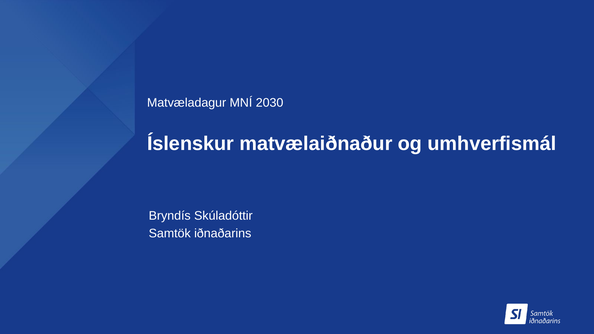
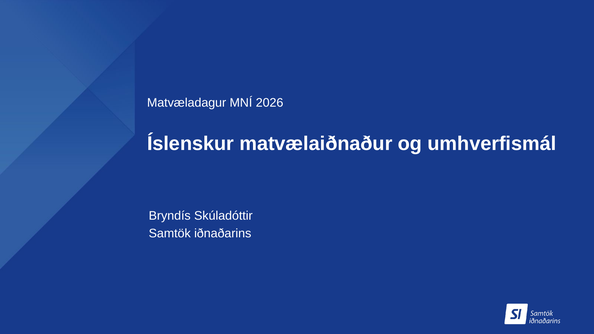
2030: 2030 -> 2026
